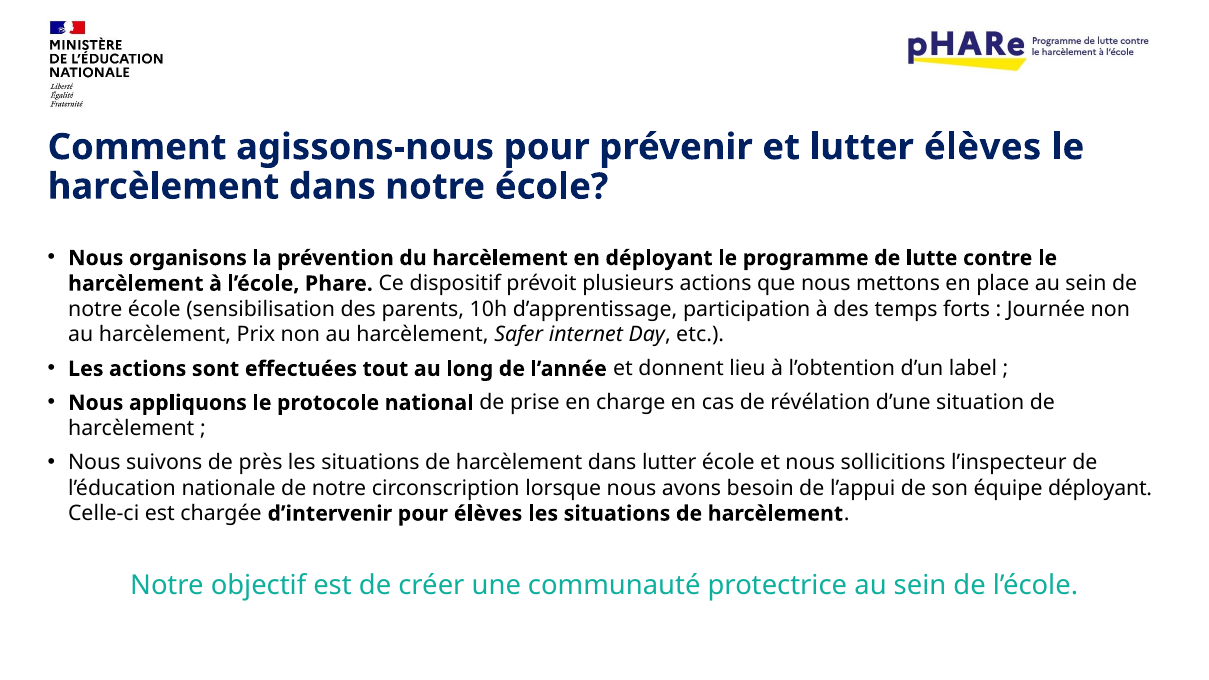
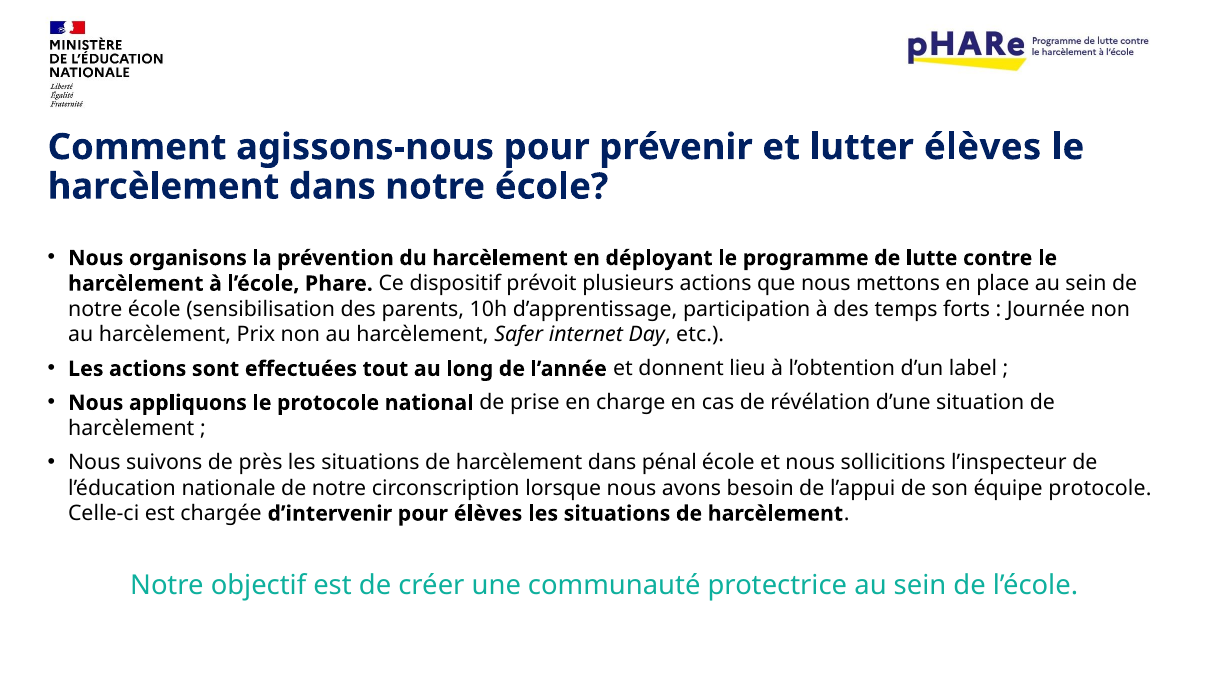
dans lutter: lutter -> pénal
équipe déployant: déployant -> protocole
